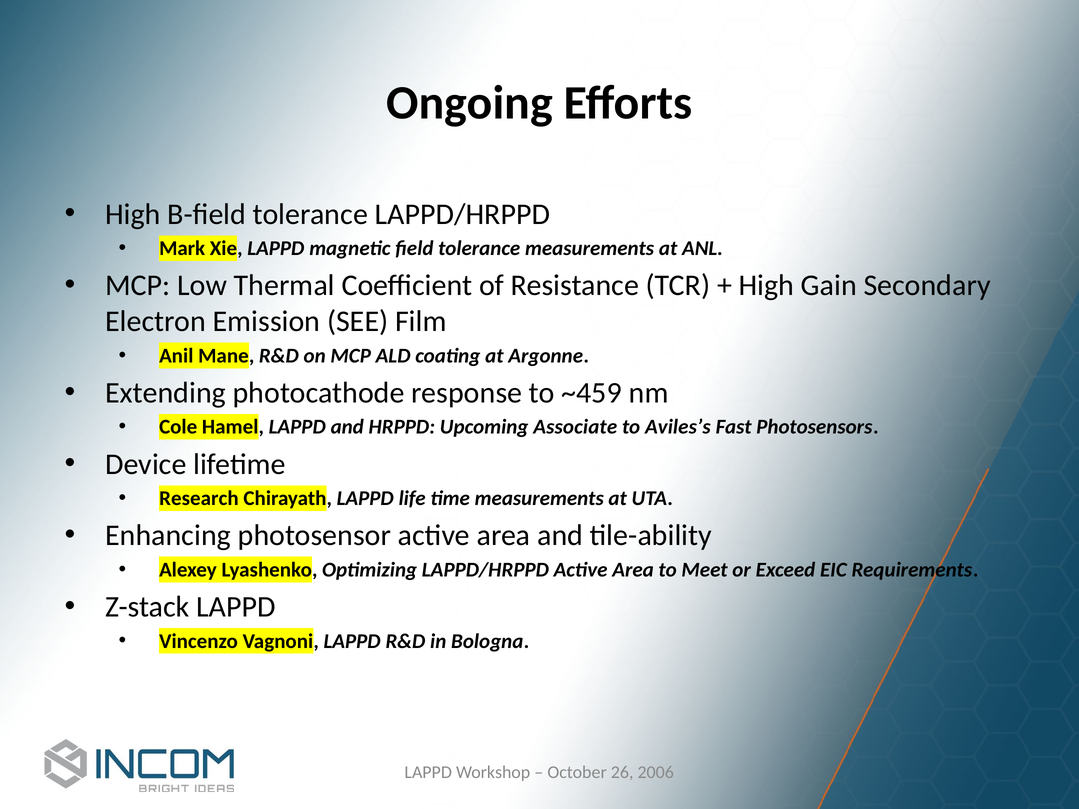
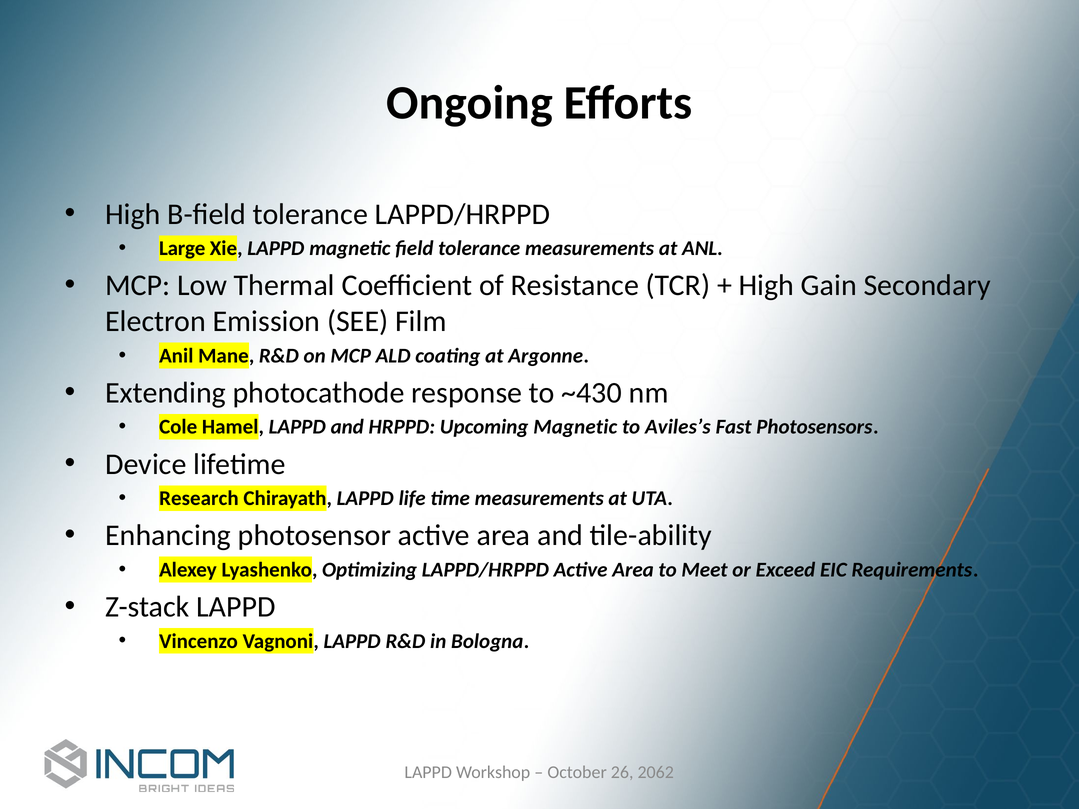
Mark: Mark -> Large
~459: ~459 -> ~430
Upcoming Associate: Associate -> Magnetic
2006: 2006 -> 2062
